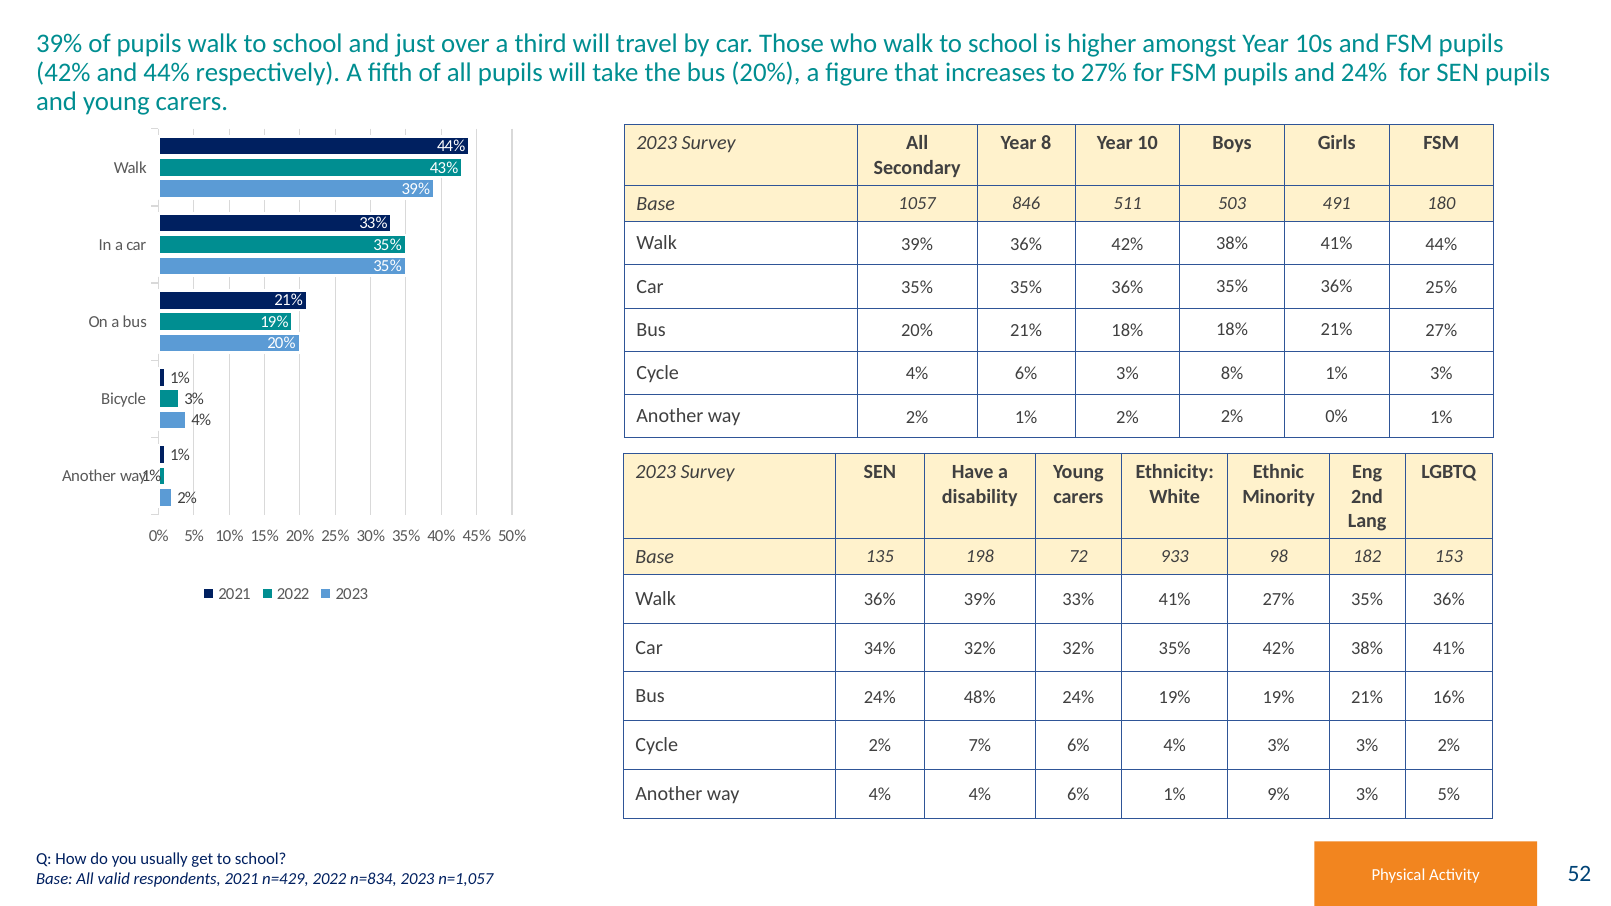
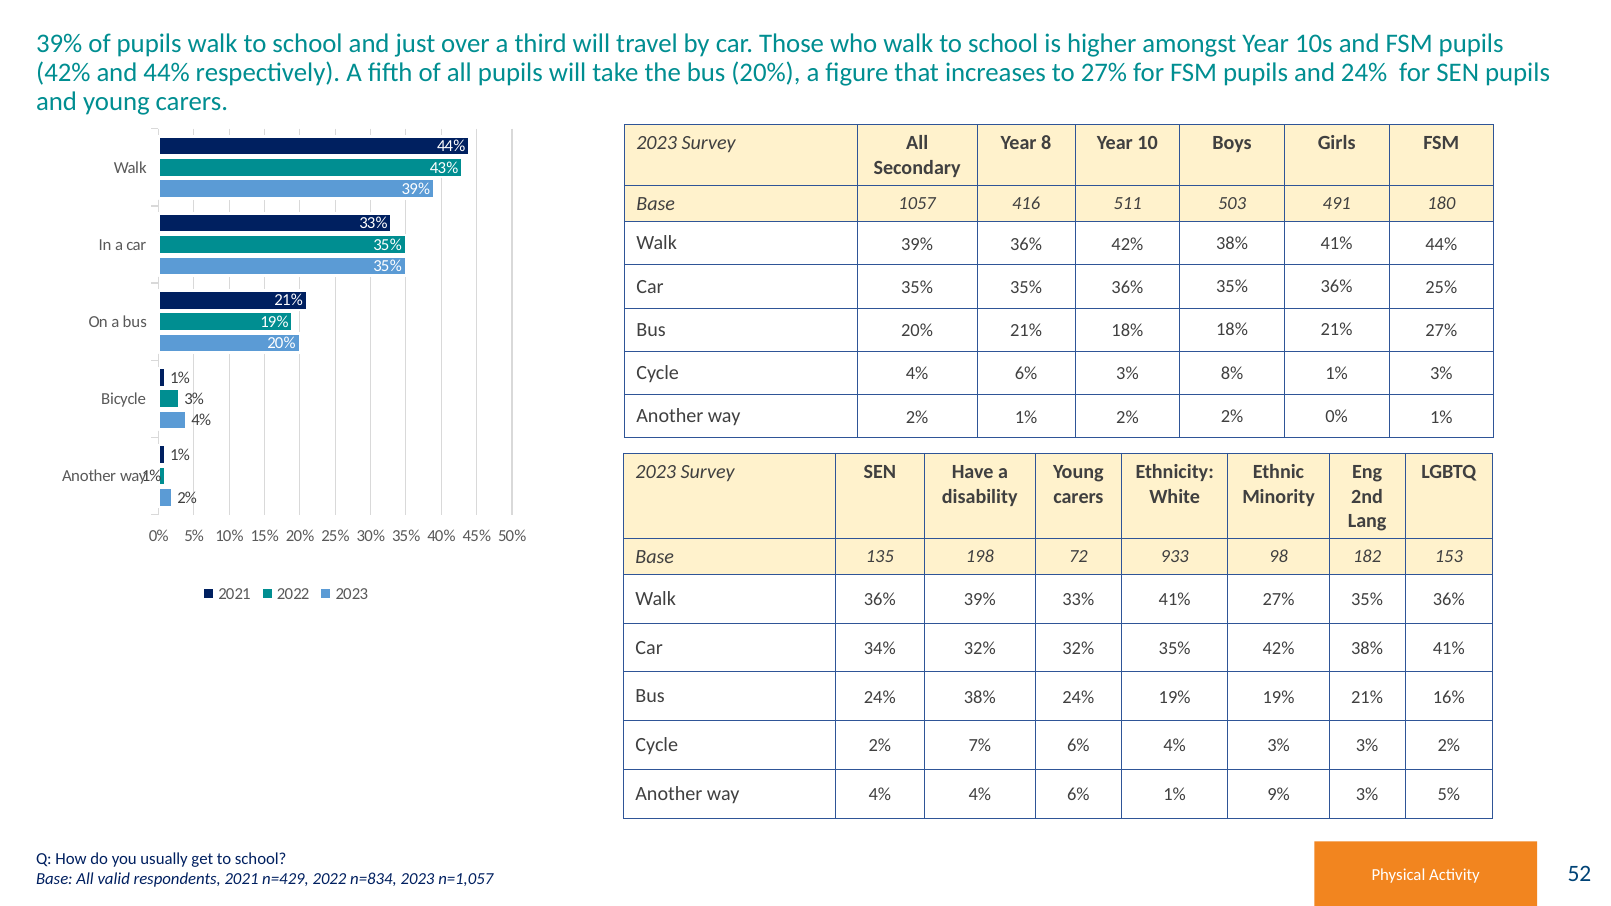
846: 846 -> 416
24% 48%: 48% -> 38%
